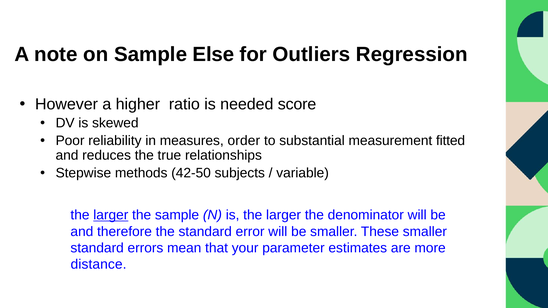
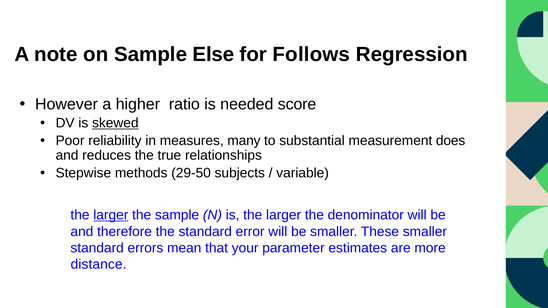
Outliers: Outliers -> Follows
skewed underline: none -> present
order: order -> many
fitted: fitted -> does
42-50: 42-50 -> 29-50
